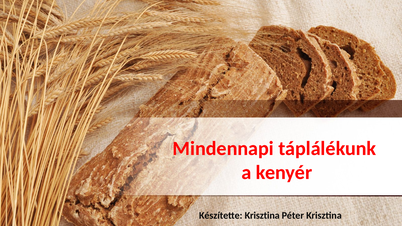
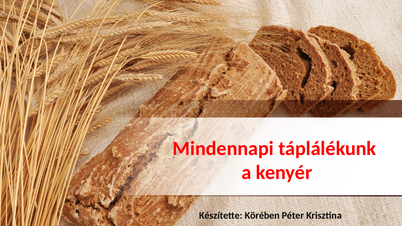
Készítette Krisztina: Krisztina -> Körében
